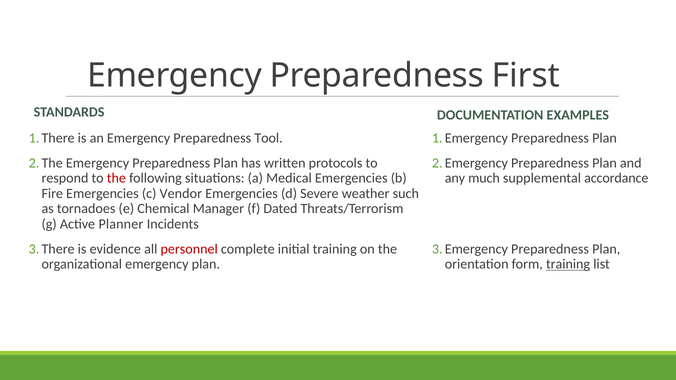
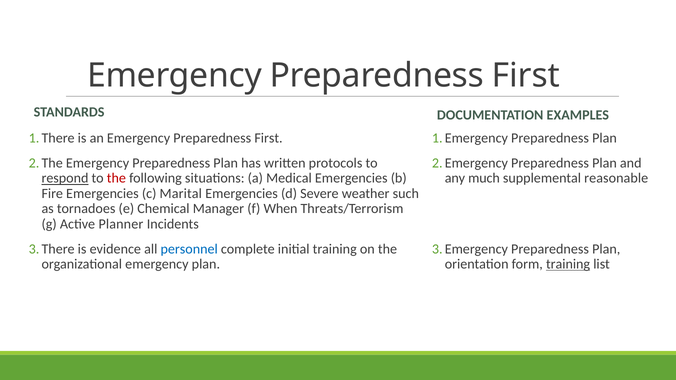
an Emergency Preparedness Tool: Tool -> First
respond underline: none -> present
accordance: accordance -> reasonable
Vendor: Vendor -> Marital
Dated: Dated -> When
personnel colour: red -> blue
